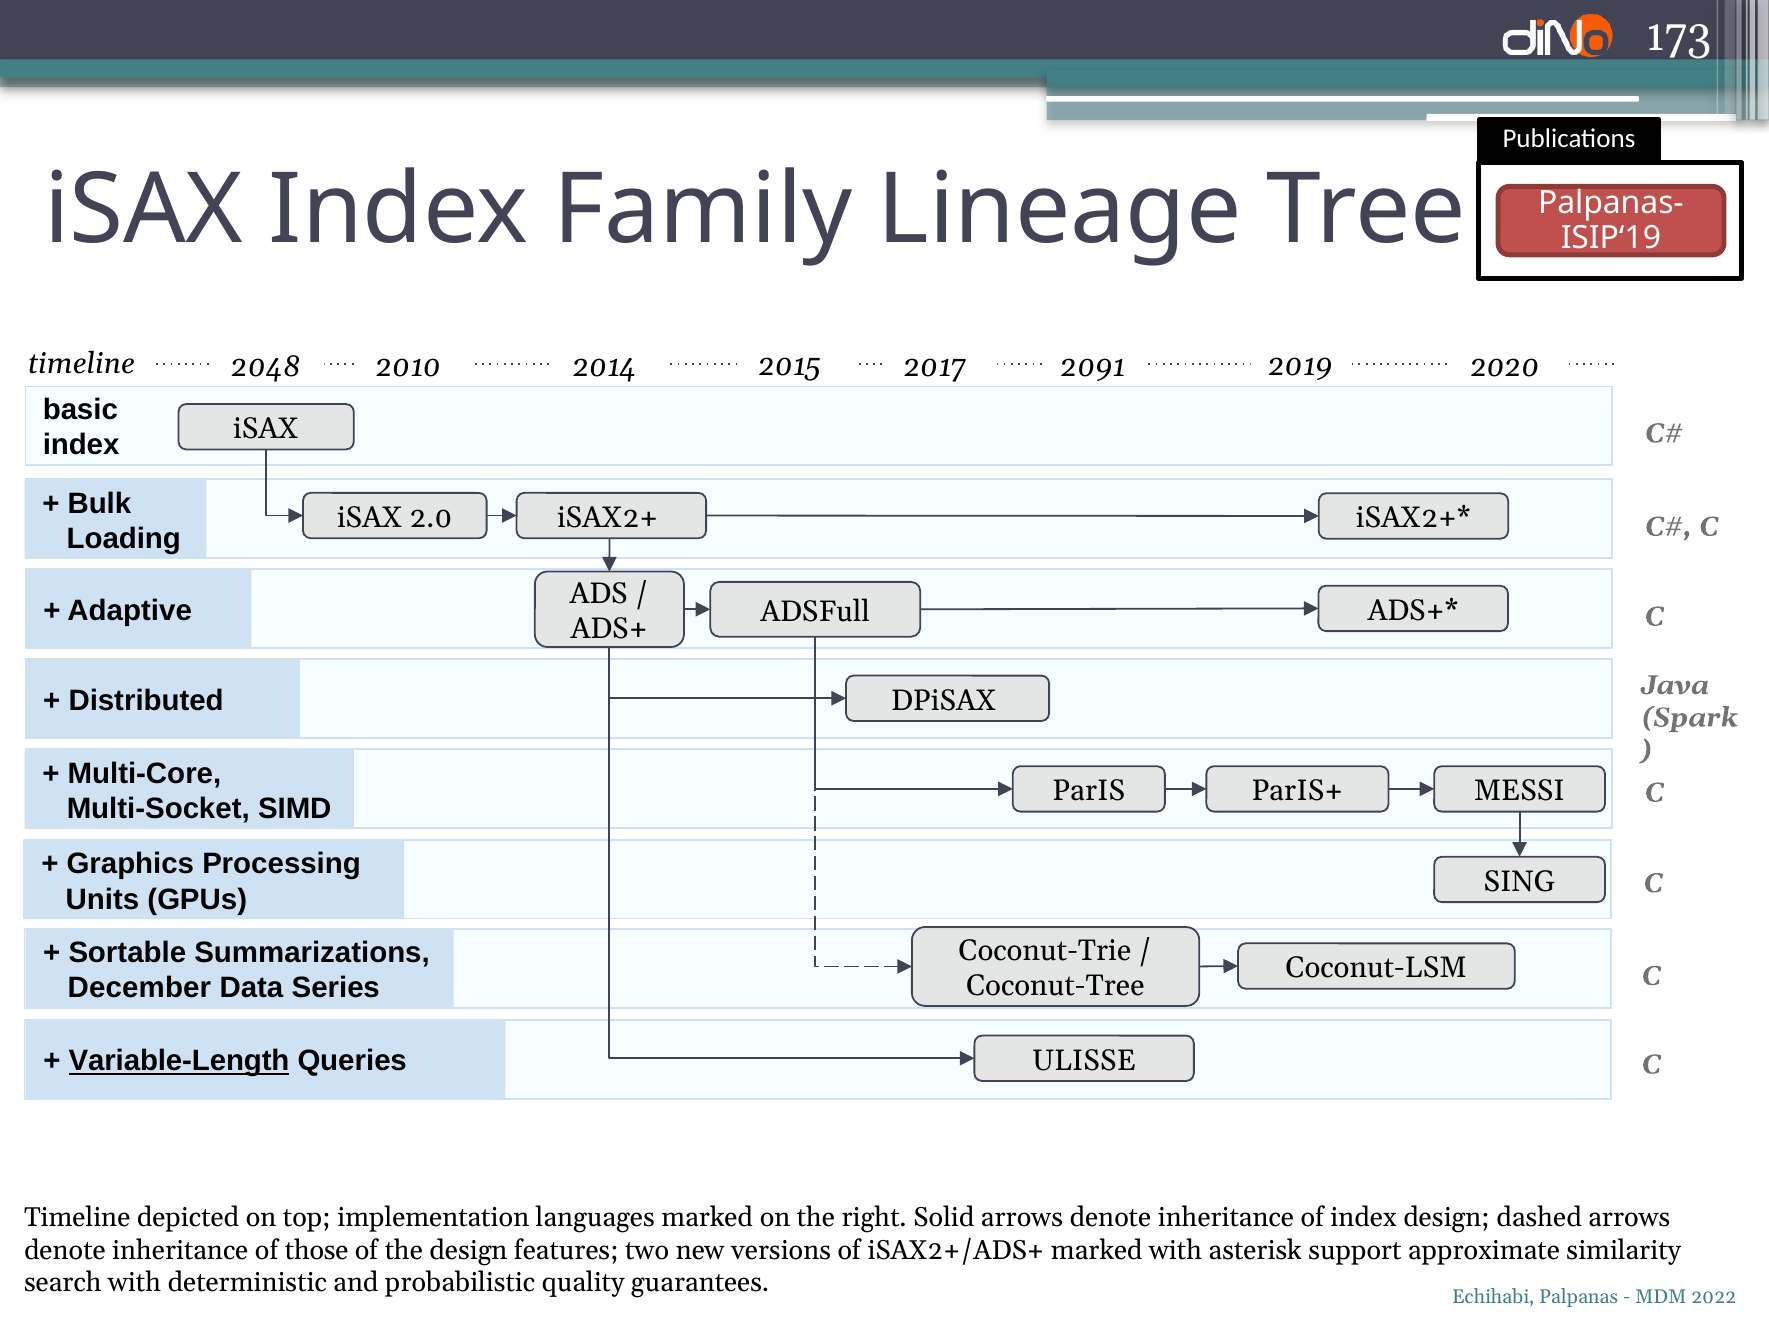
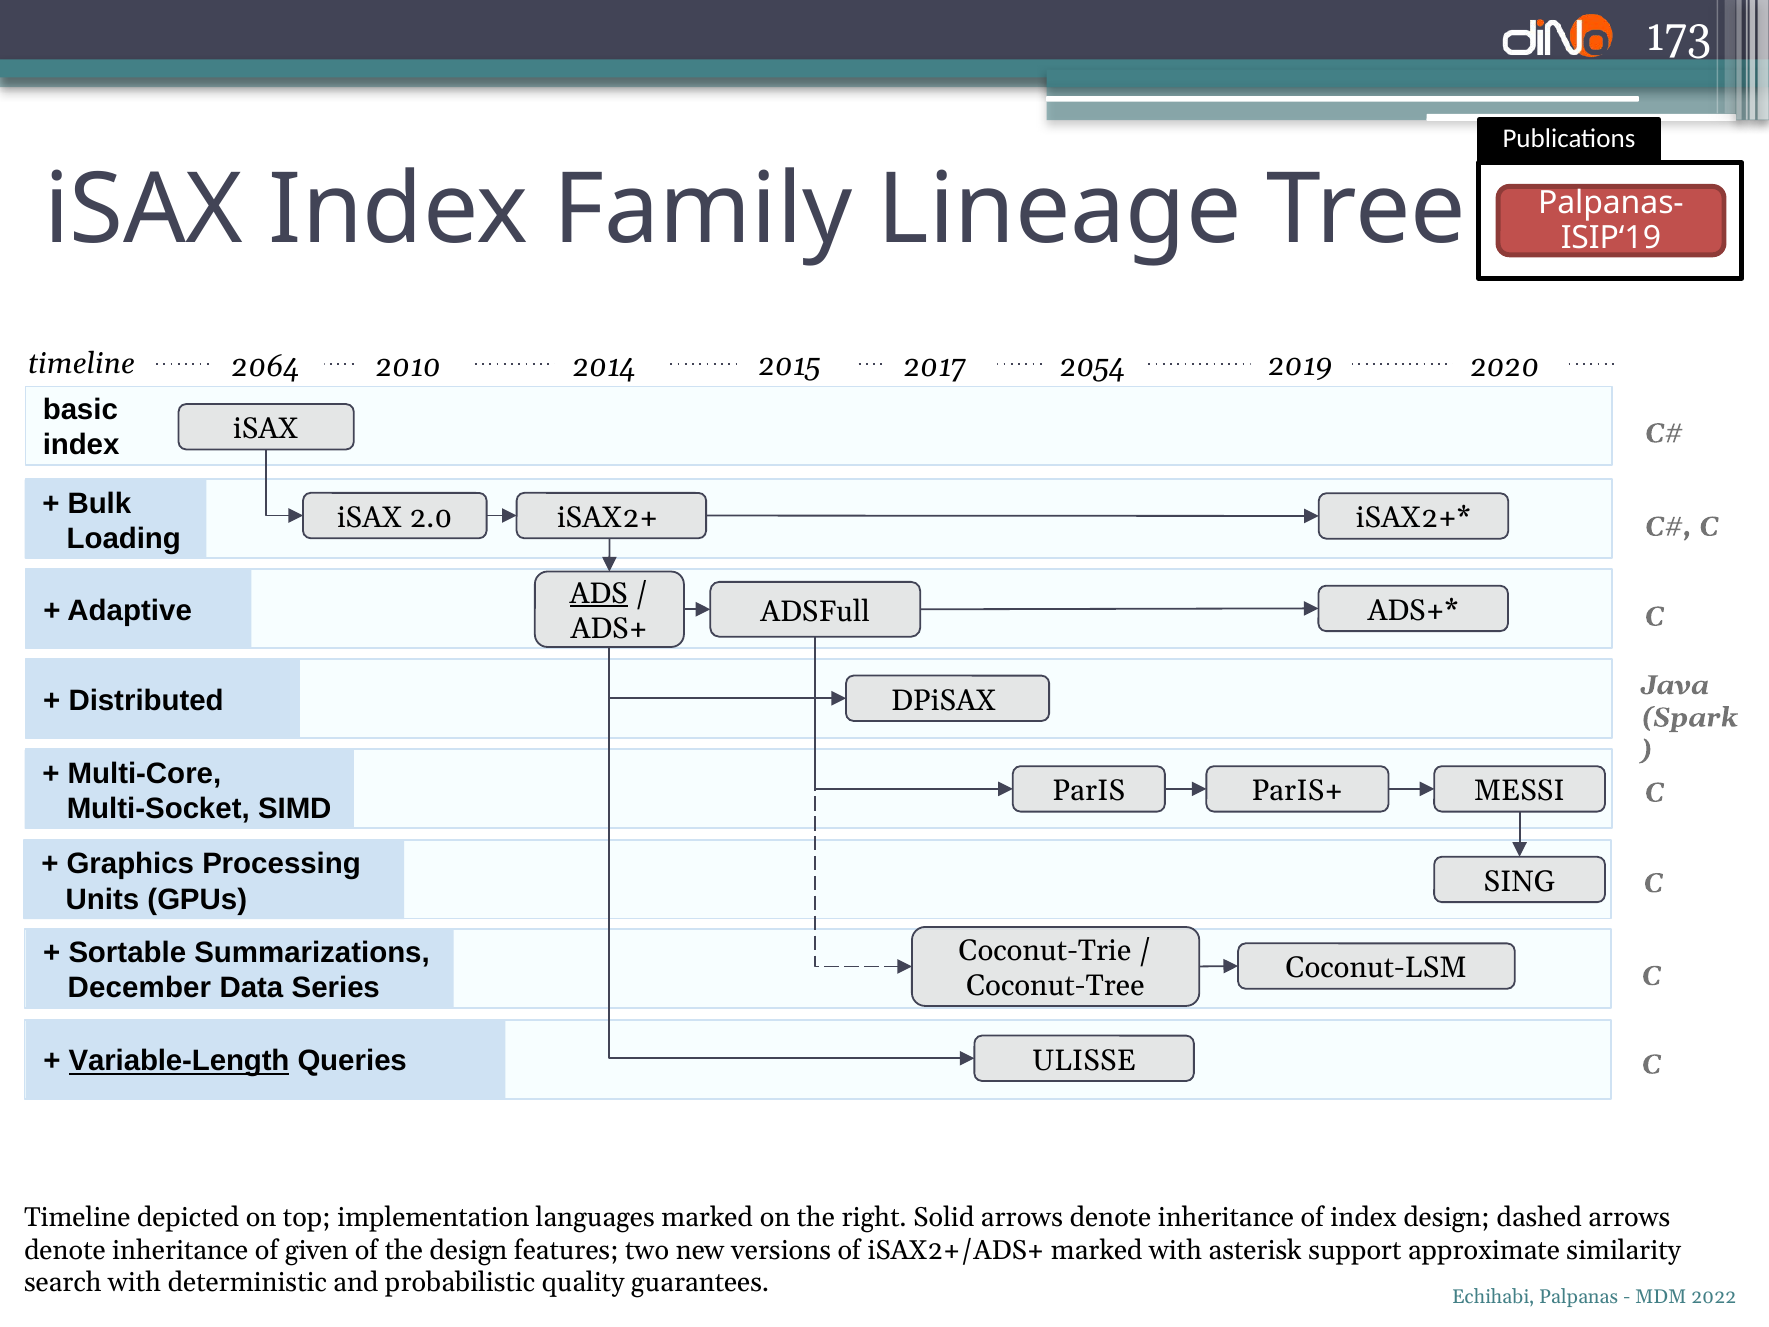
2048: 2048 -> 2064
2091: 2091 -> 2054
ADS underline: none -> present
those: those -> given
